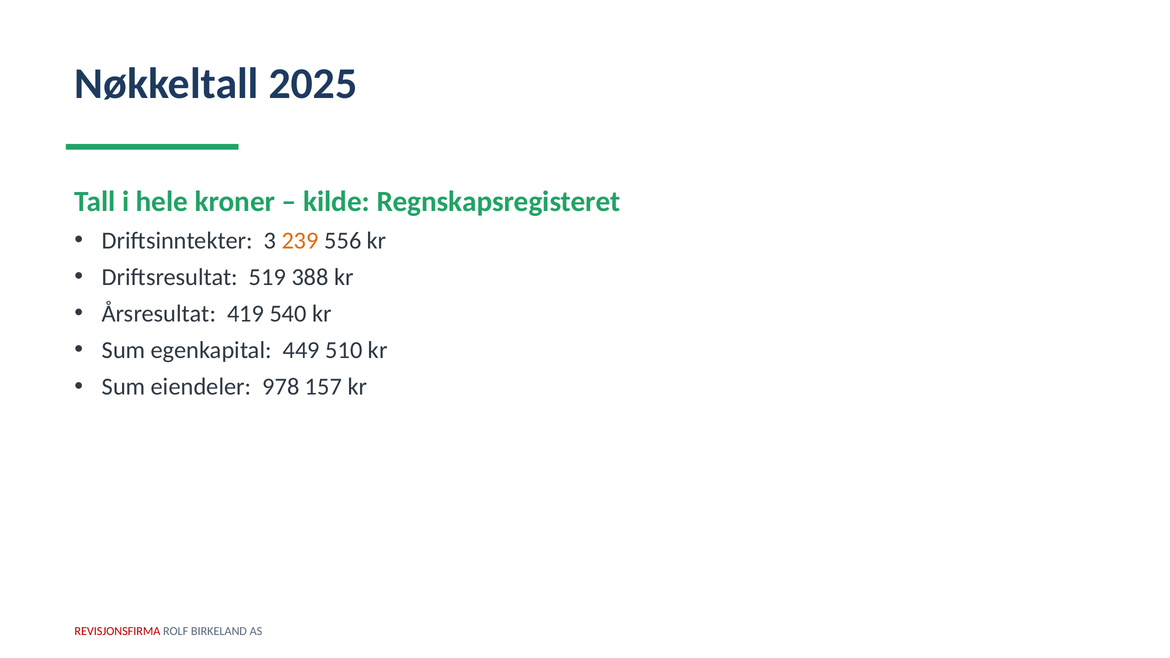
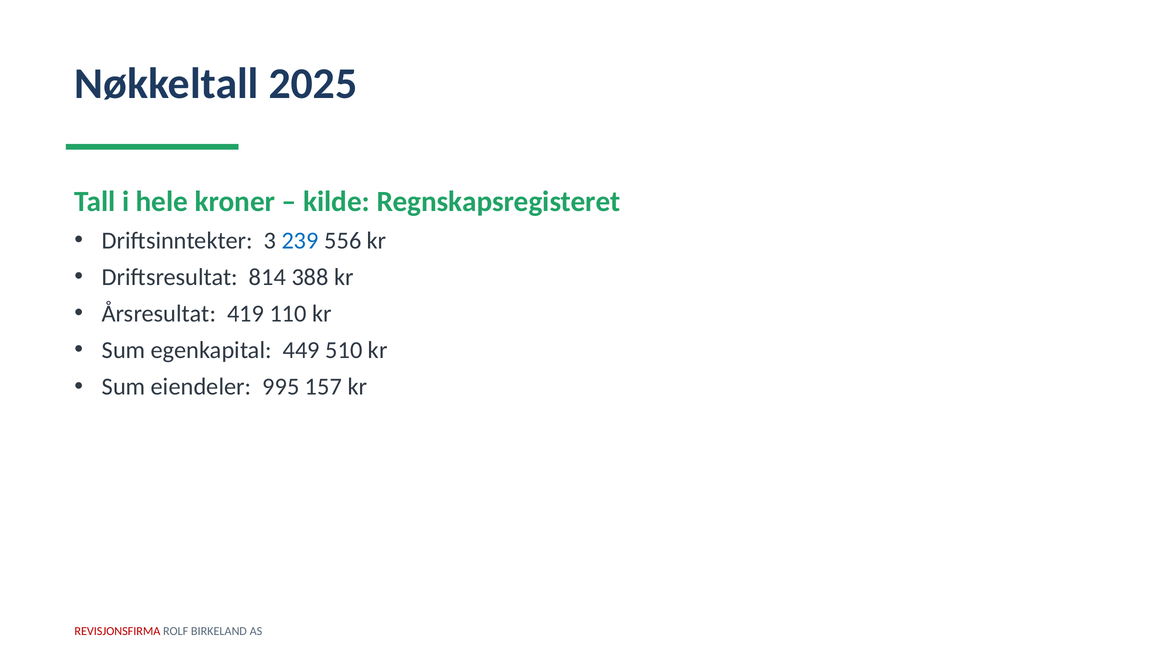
239 colour: orange -> blue
519: 519 -> 814
540: 540 -> 110
978: 978 -> 995
